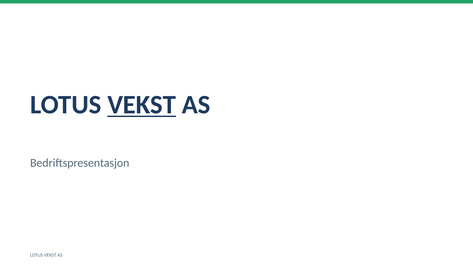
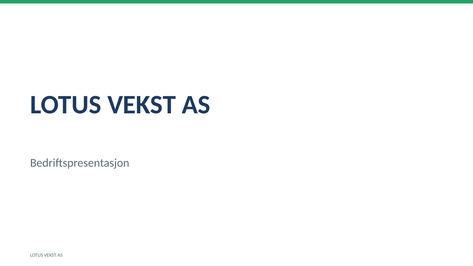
VEKST at (142, 105) underline: present -> none
